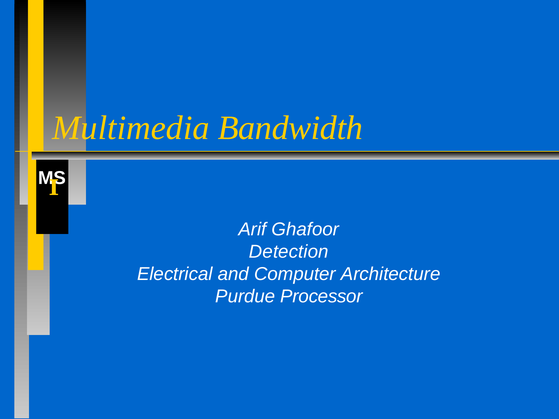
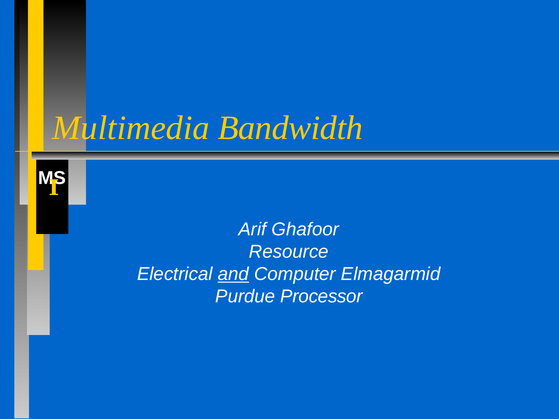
Detection: Detection -> Resource
and underline: none -> present
Architecture: Architecture -> Elmagarmid
